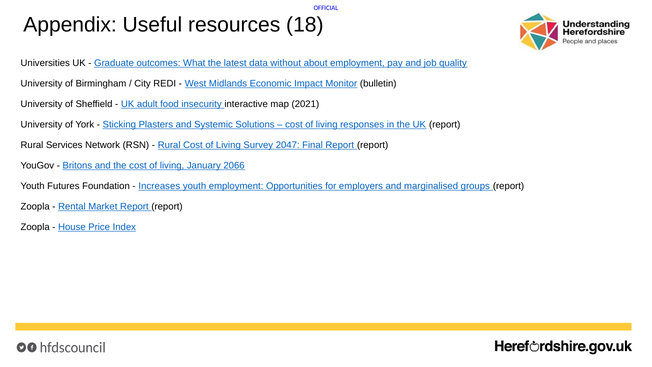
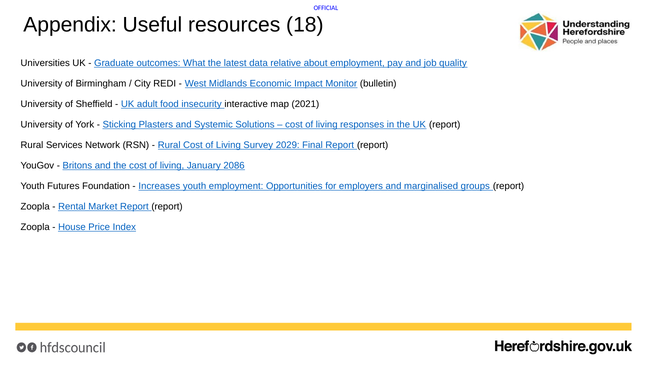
without: without -> relative
2047: 2047 -> 2029
2066: 2066 -> 2086
